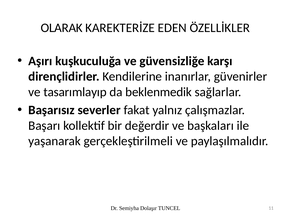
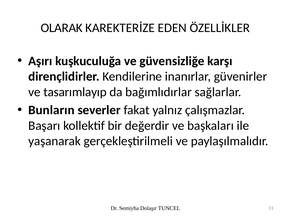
beklenmedik: beklenmedik -> bağımlıdırlar
Başarısız: Başarısız -> Bunların
